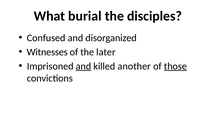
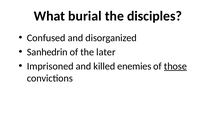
Witnesses: Witnesses -> Sanhedrin
and at (83, 66) underline: present -> none
another: another -> enemies
